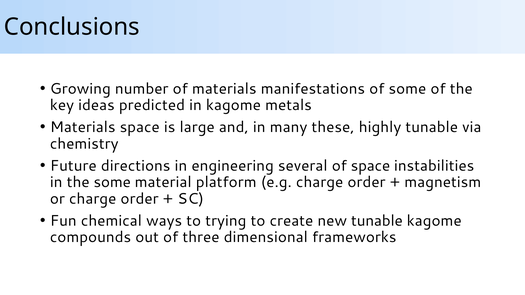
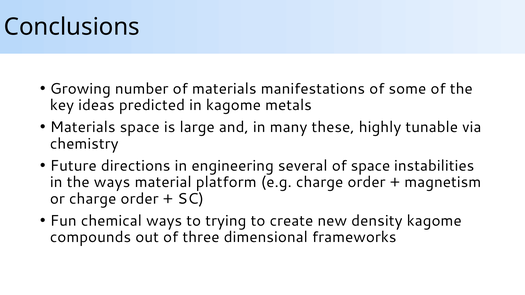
the some: some -> ways
new tunable: tunable -> density
